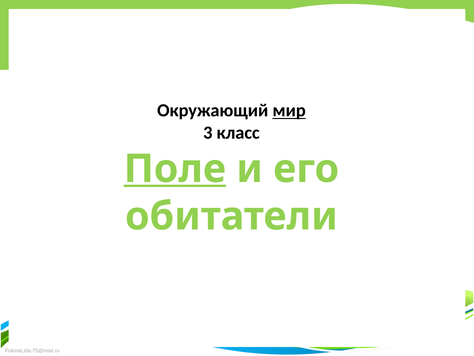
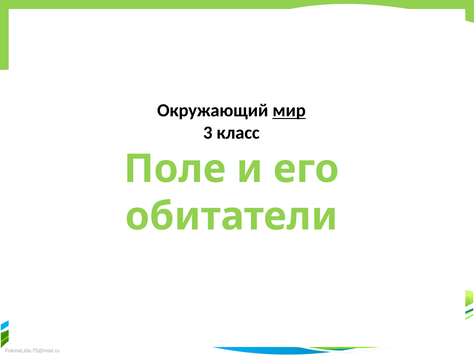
Поле underline: present -> none
